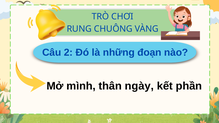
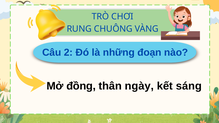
mình: mình -> đồng
phần: phần -> sáng
